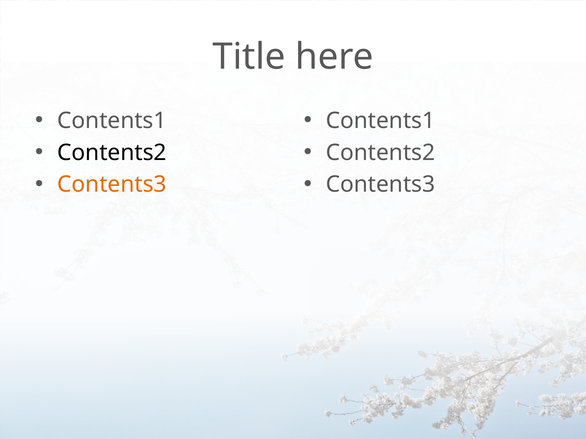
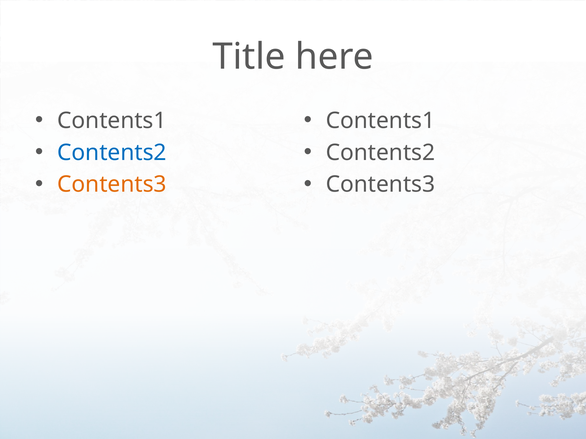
Contents2 at (112, 153) colour: black -> blue
